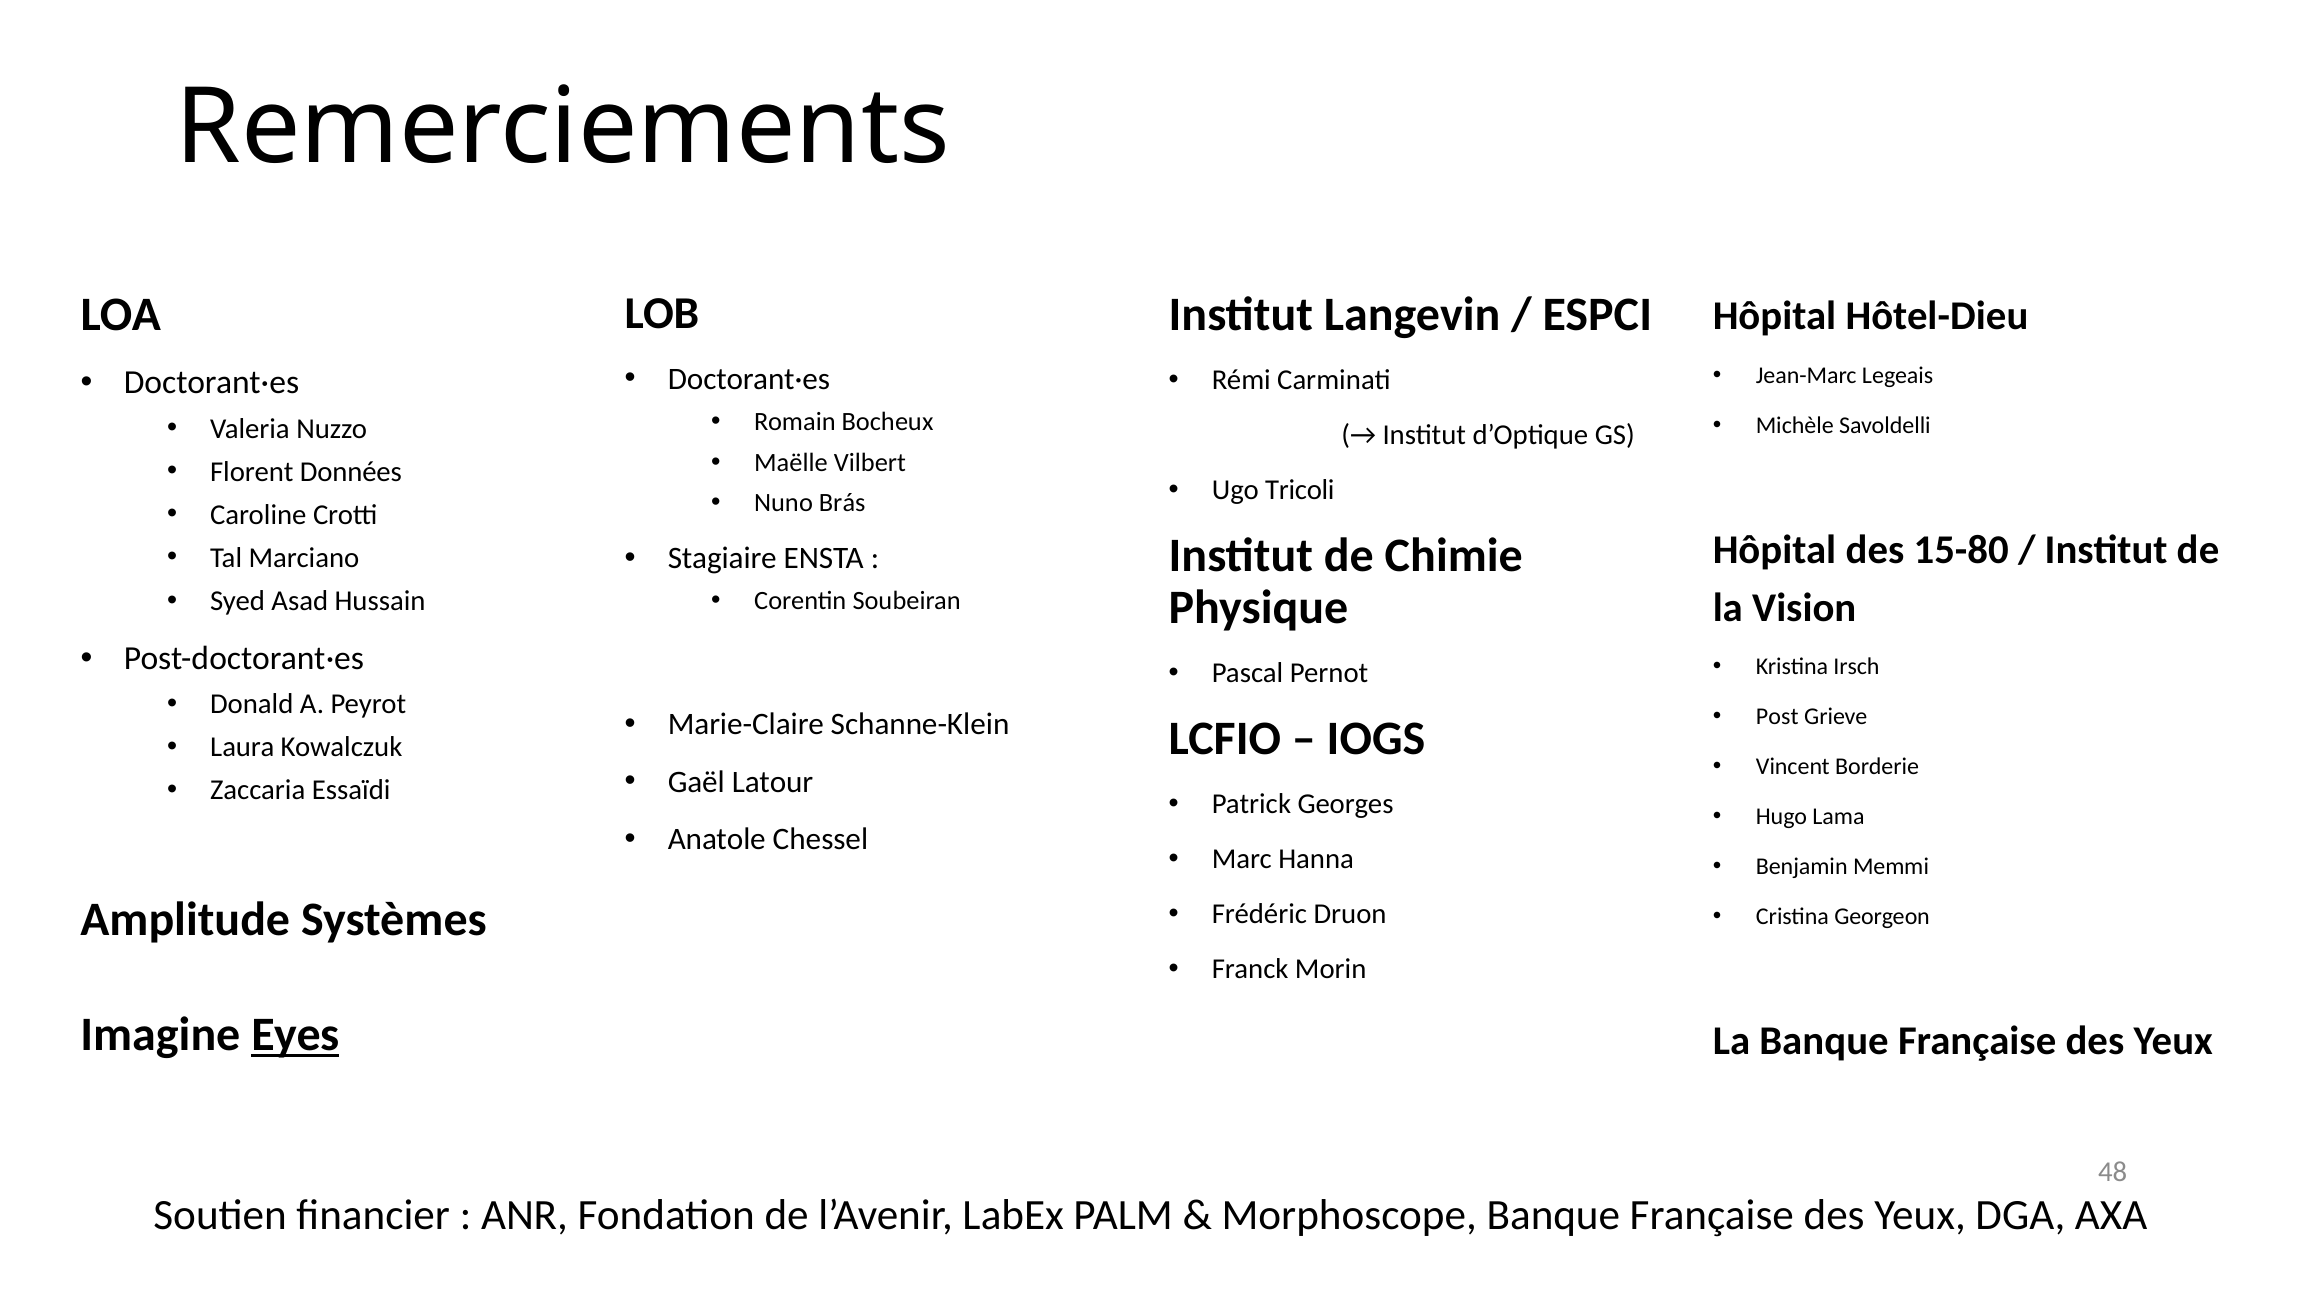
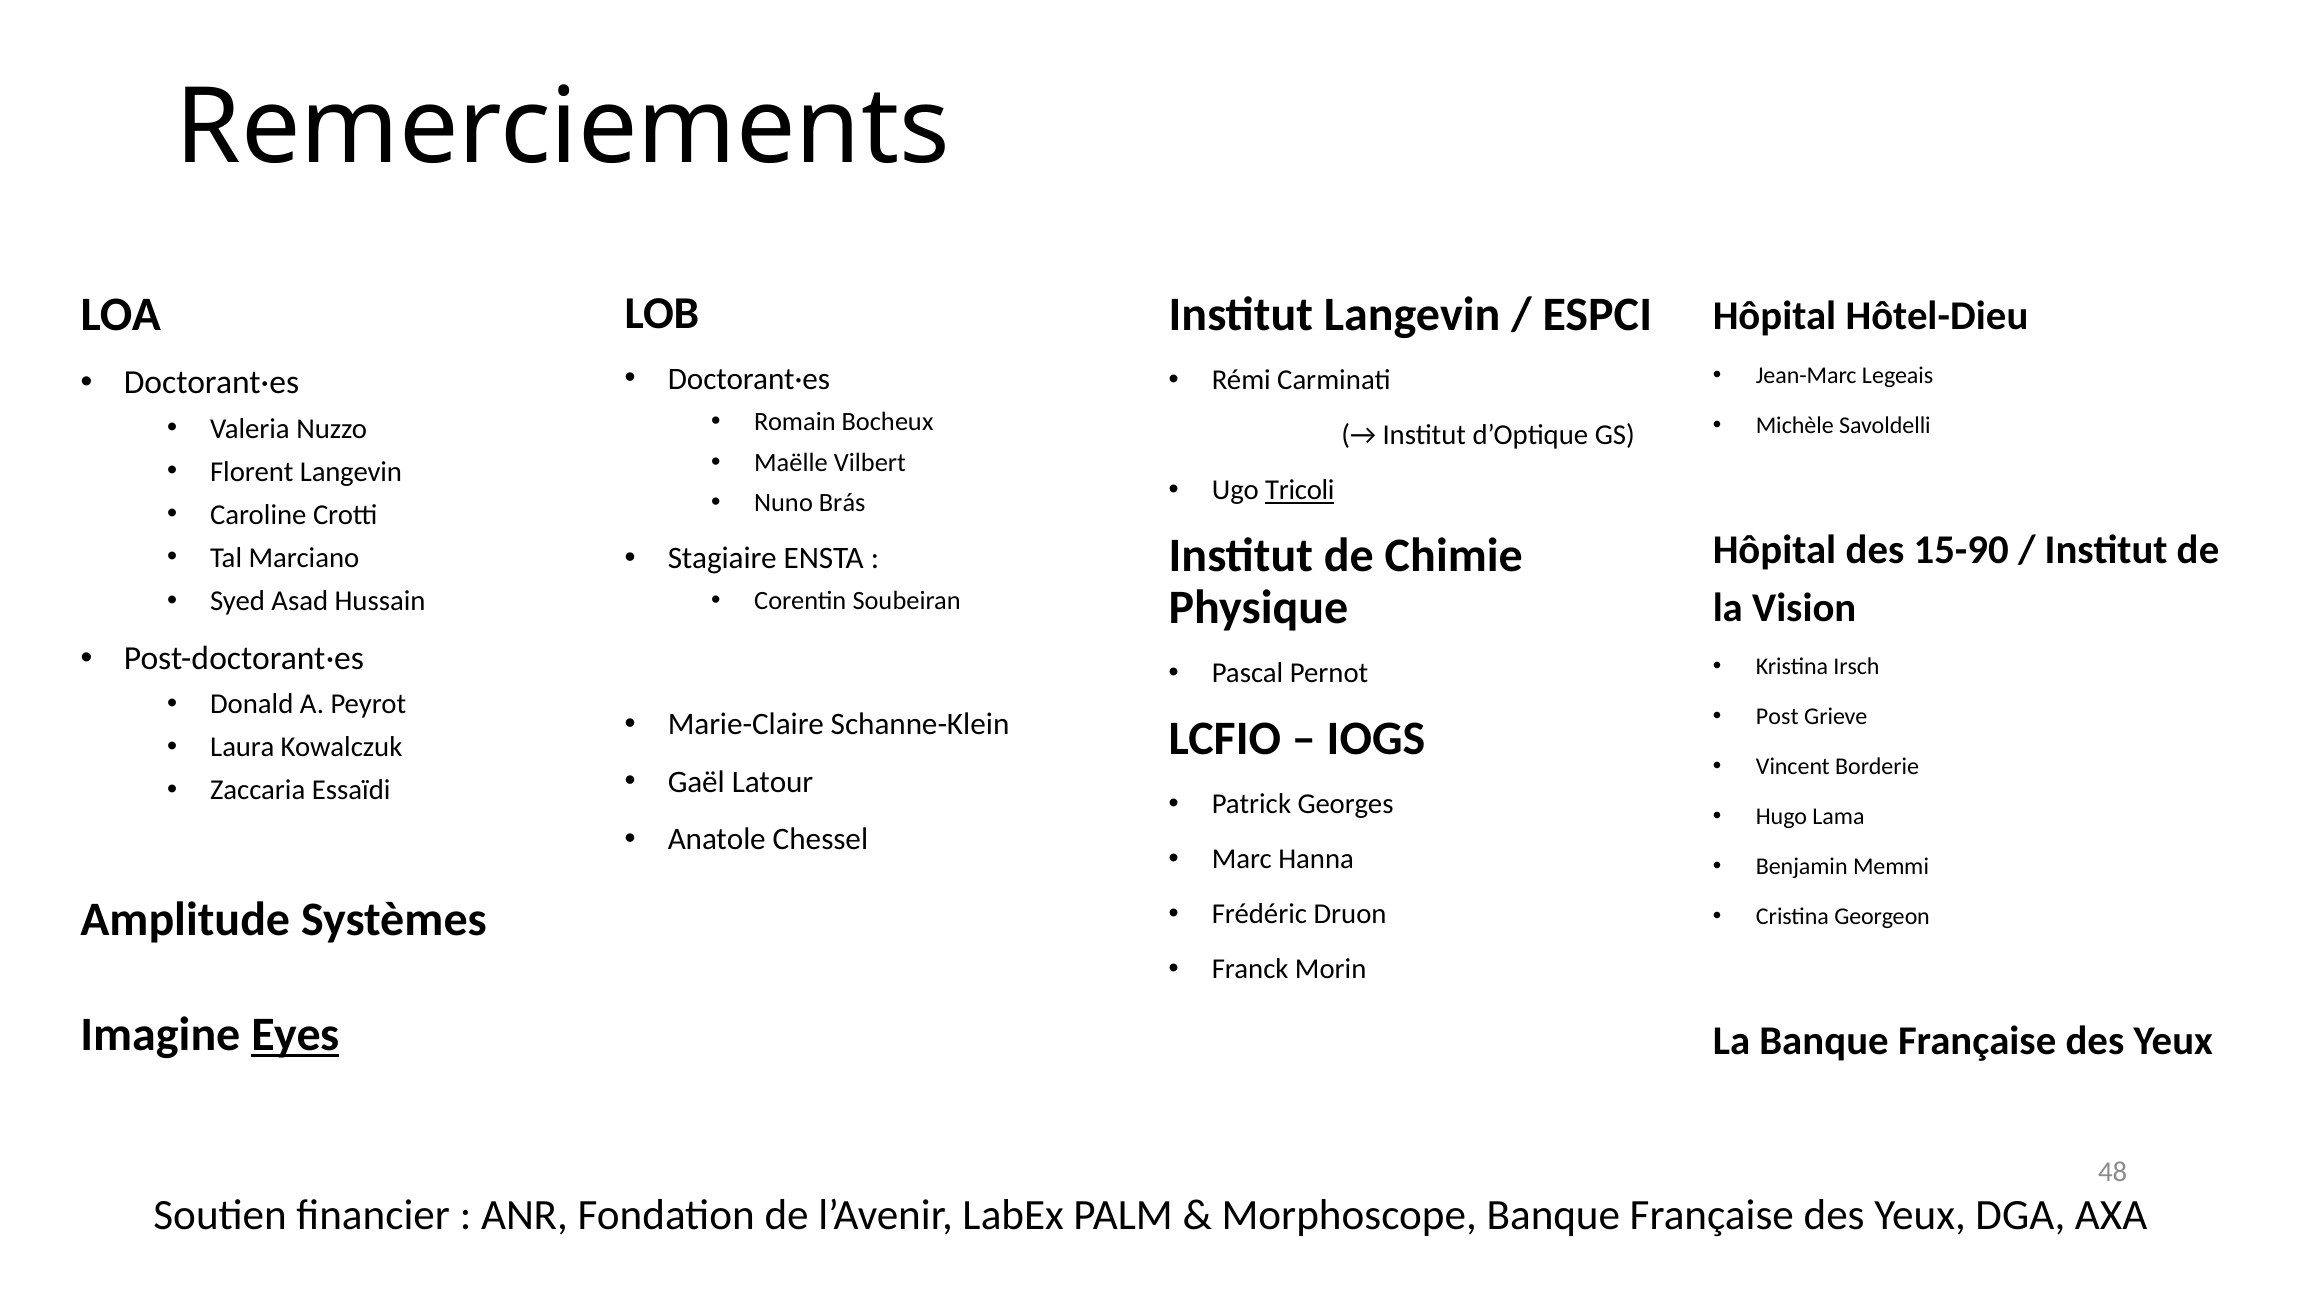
Florent Données: Données -> Langevin
Tricoli underline: none -> present
15-80: 15-80 -> 15-90
